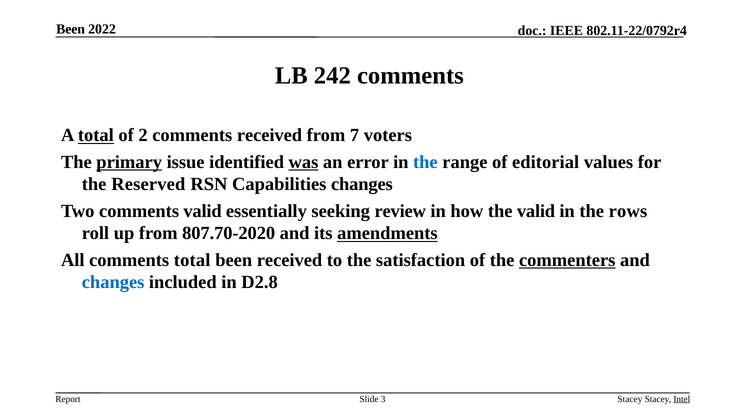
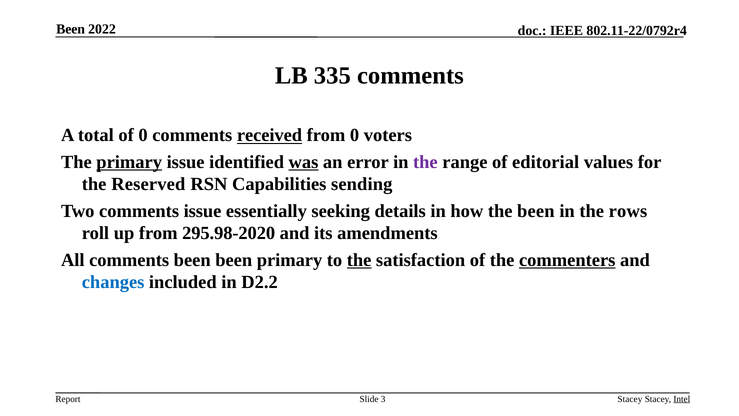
242: 242 -> 335
total at (96, 135) underline: present -> none
of 2: 2 -> 0
received at (269, 135) underline: none -> present
from 7: 7 -> 0
the at (425, 162) colour: blue -> purple
Capabilities changes: changes -> sending
comments valid: valid -> issue
review: review -> details
the valid: valid -> been
807.70-2020: 807.70-2020 -> 295.98-2020
amendments underline: present -> none
comments total: total -> been
been received: received -> primary
the at (359, 260) underline: none -> present
D2.8: D2.8 -> D2.2
